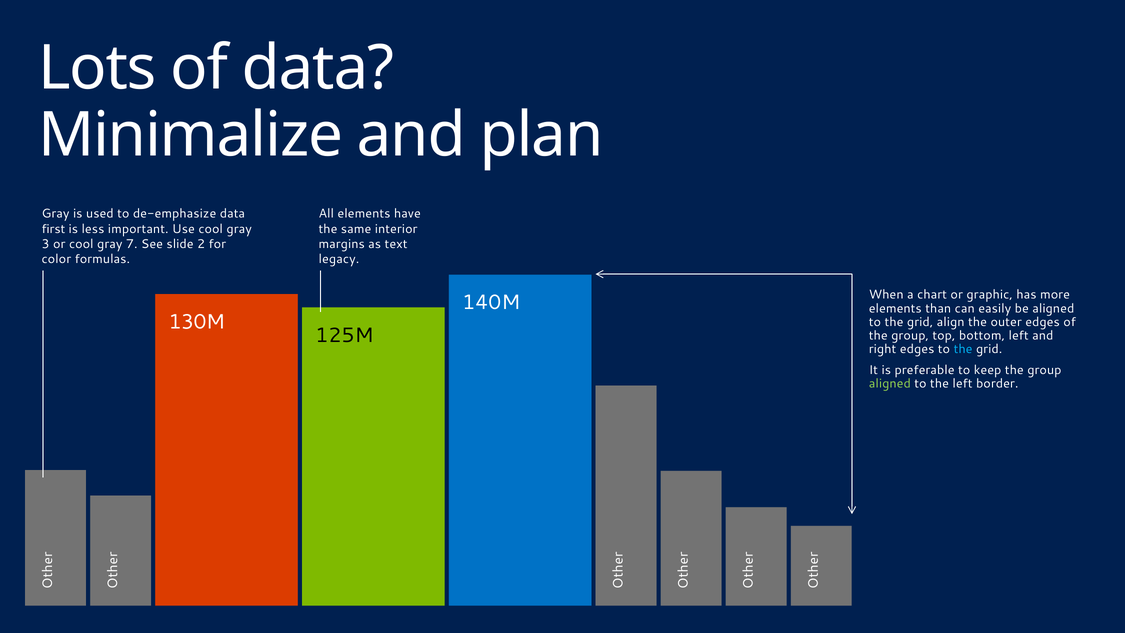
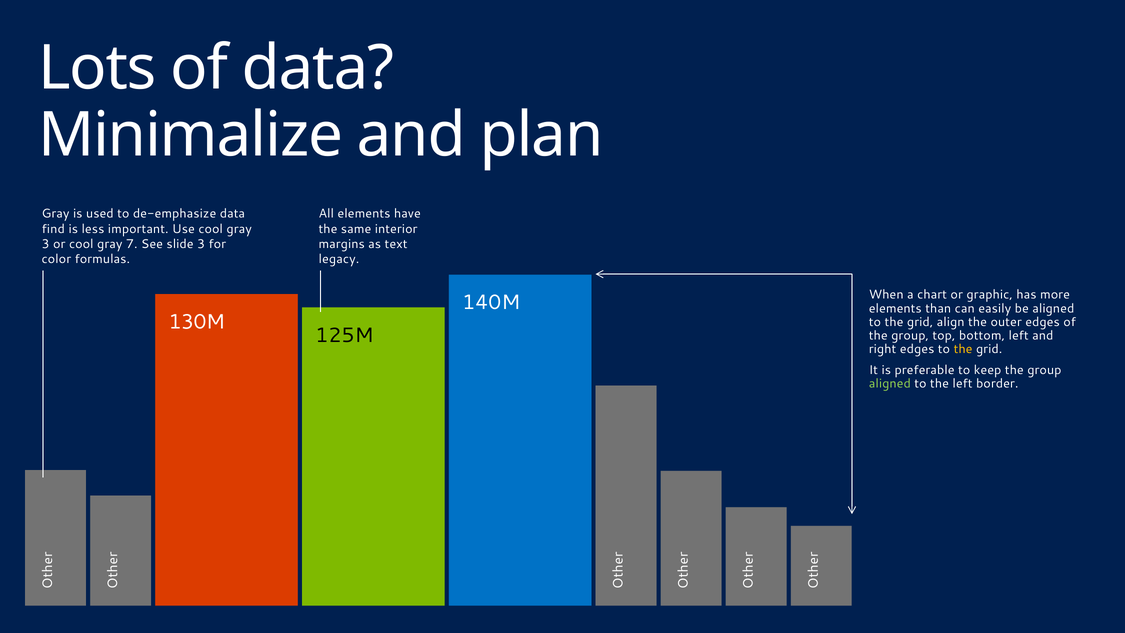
first: first -> find
slide 2: 2 -> 3
the at (963, 349) colour: light blue -> yellow
